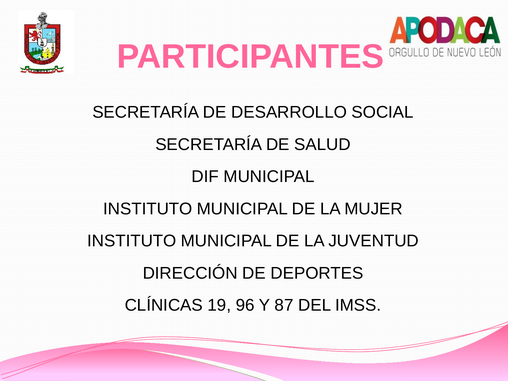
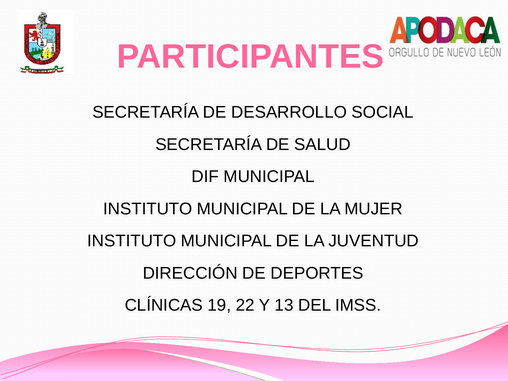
96: 96 -> 22
87: 87 -> 13
